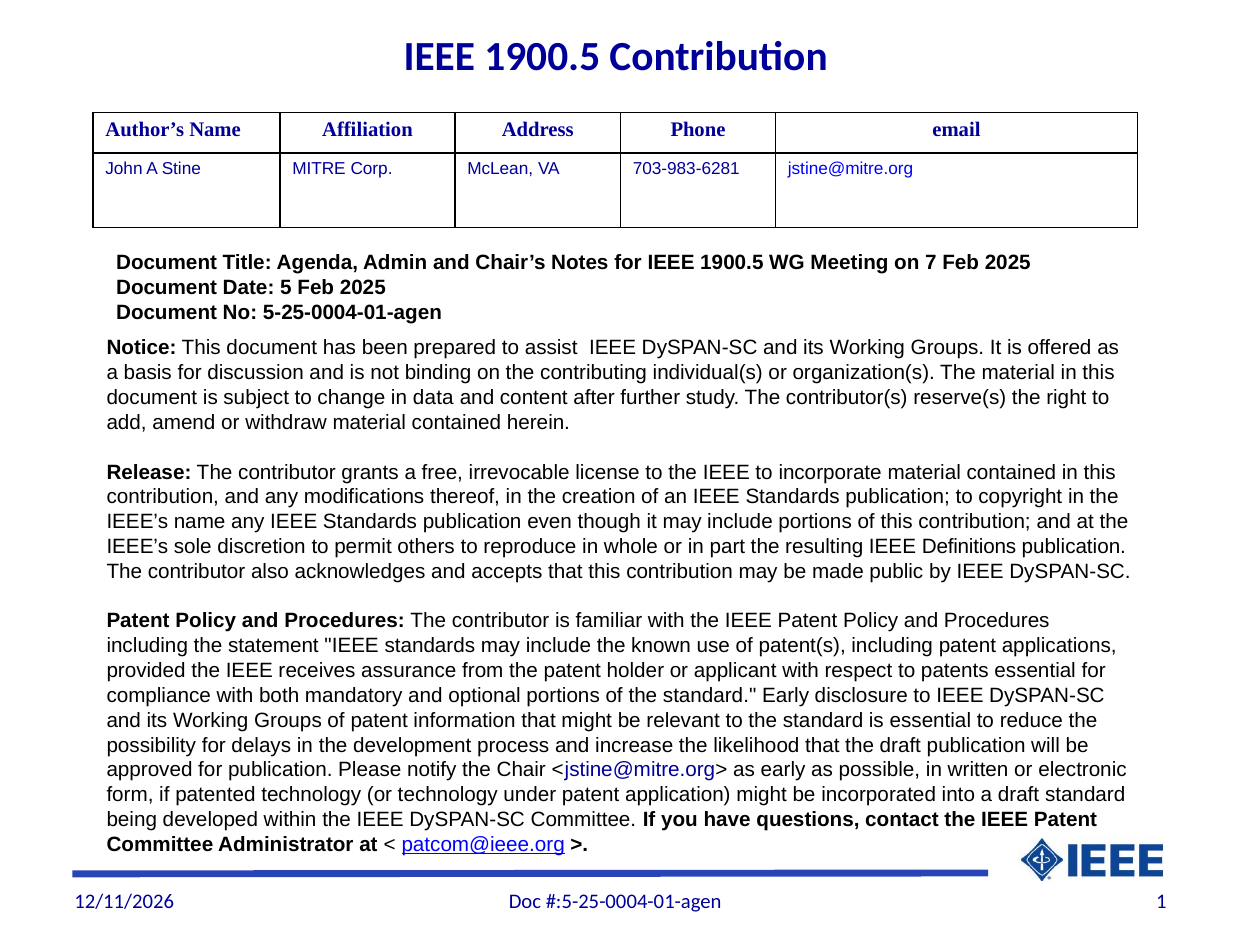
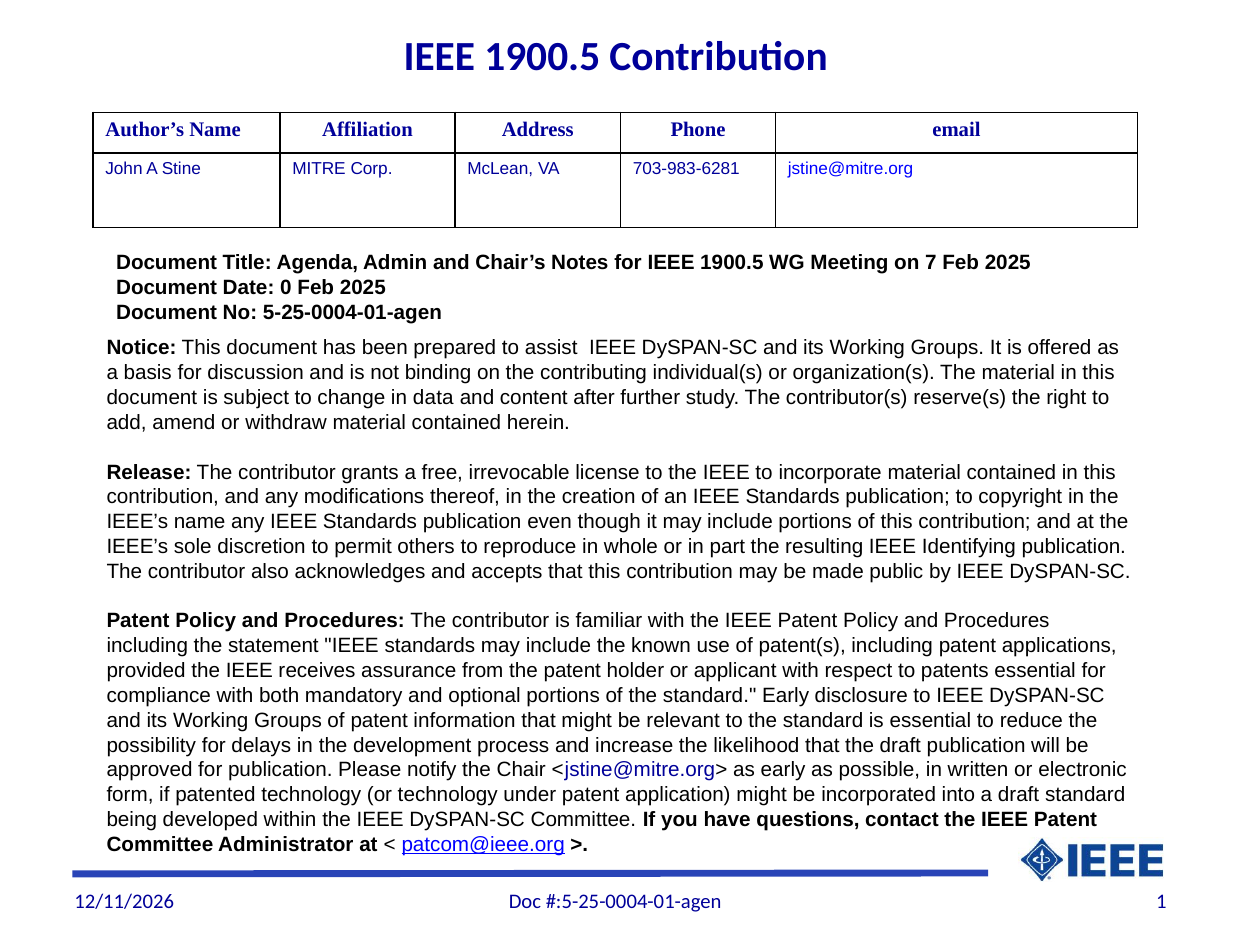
5: 5 -> 0
Definitions: Definitions -> Identifying
